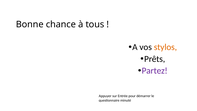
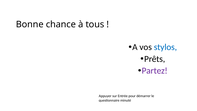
stylos colour: orange -> blue
